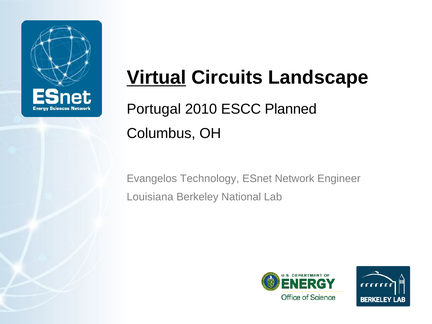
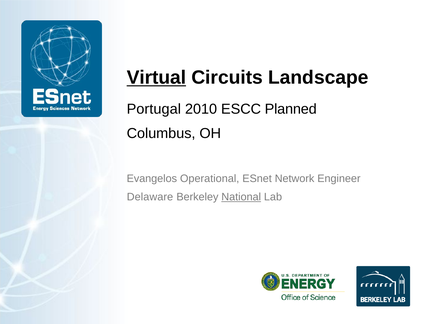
Technology: Technology -> Operational
Louisiana: Louisiana -> Delaware
National underline: none -> present
